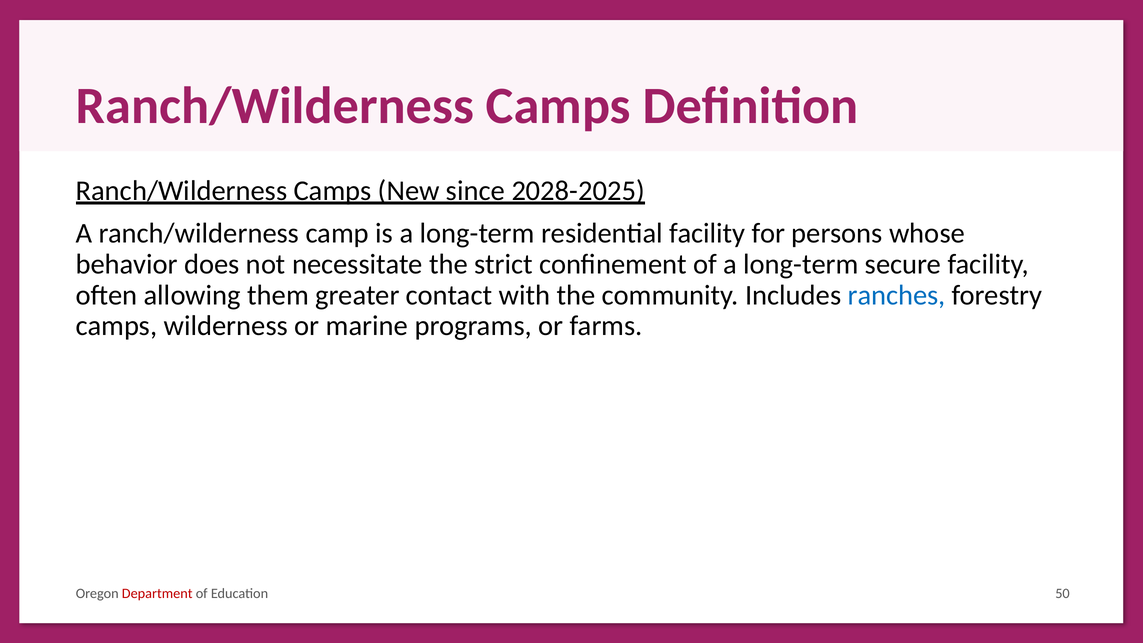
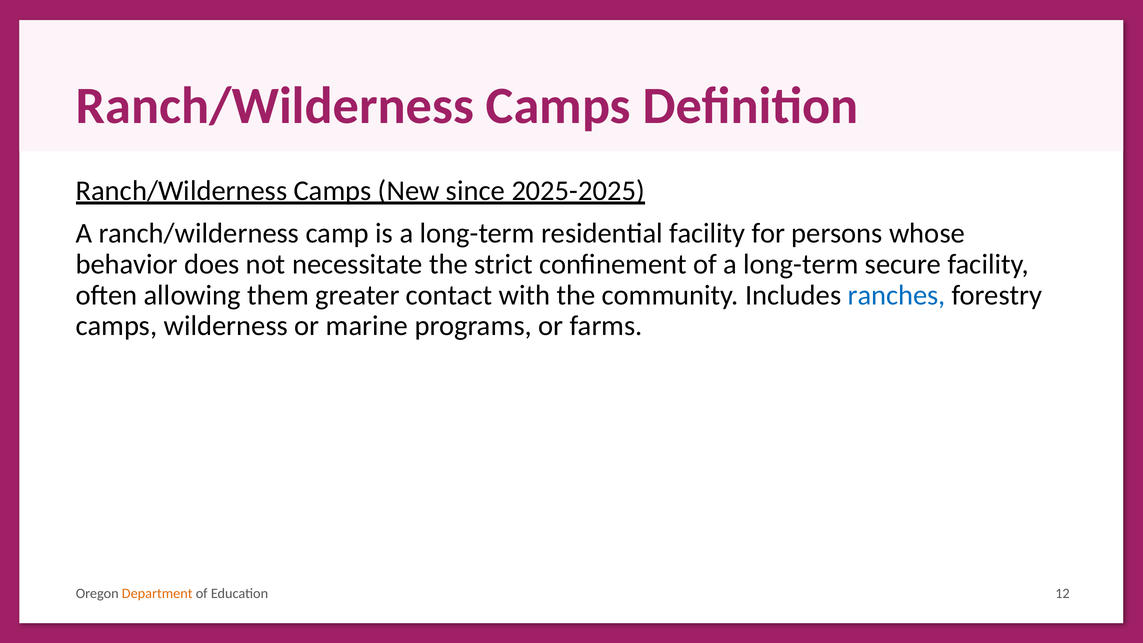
2028-2025: 2028-2025 -> 2025-2025
Department colour: red -> orange
50: 50 -> 12
